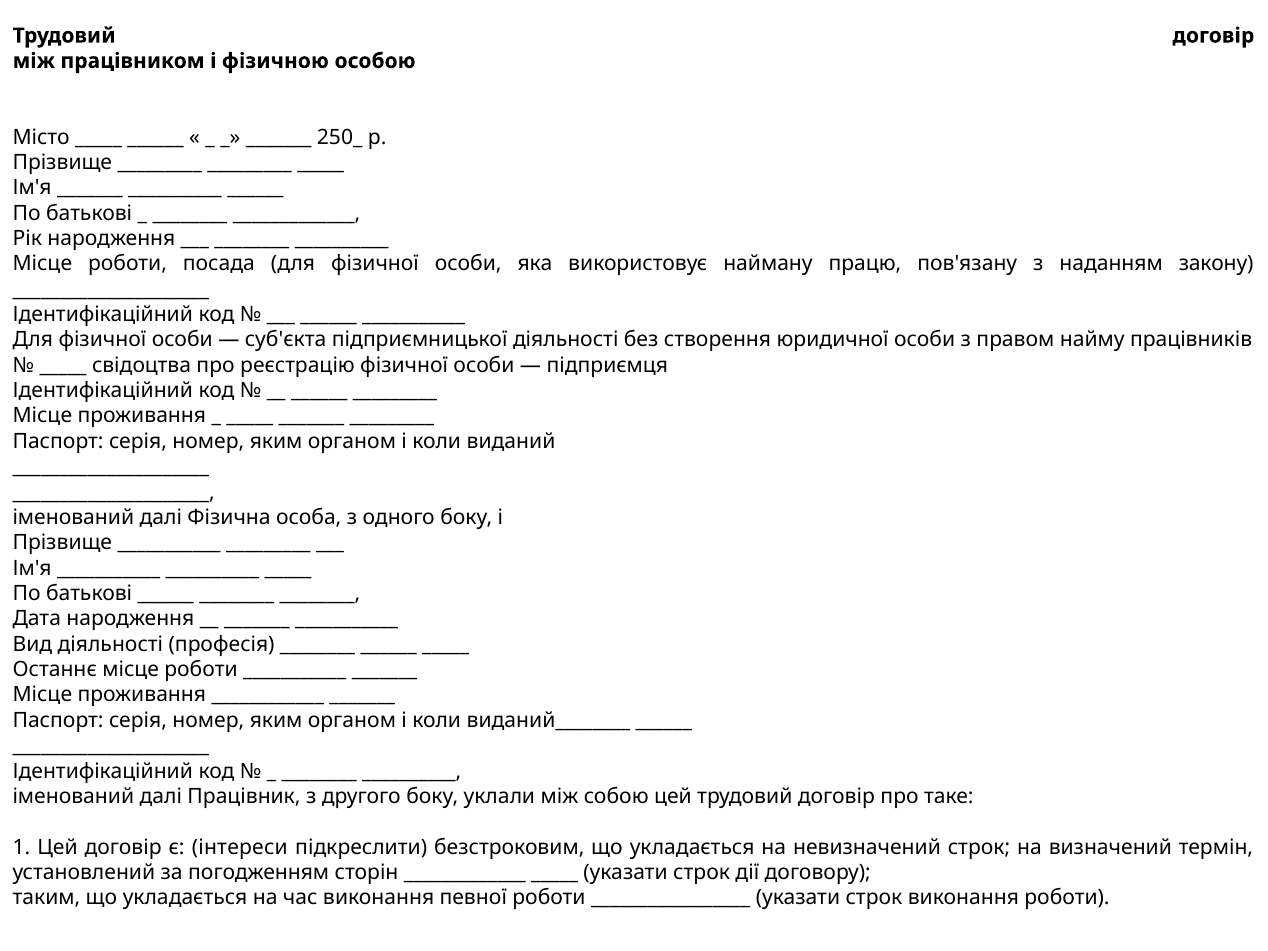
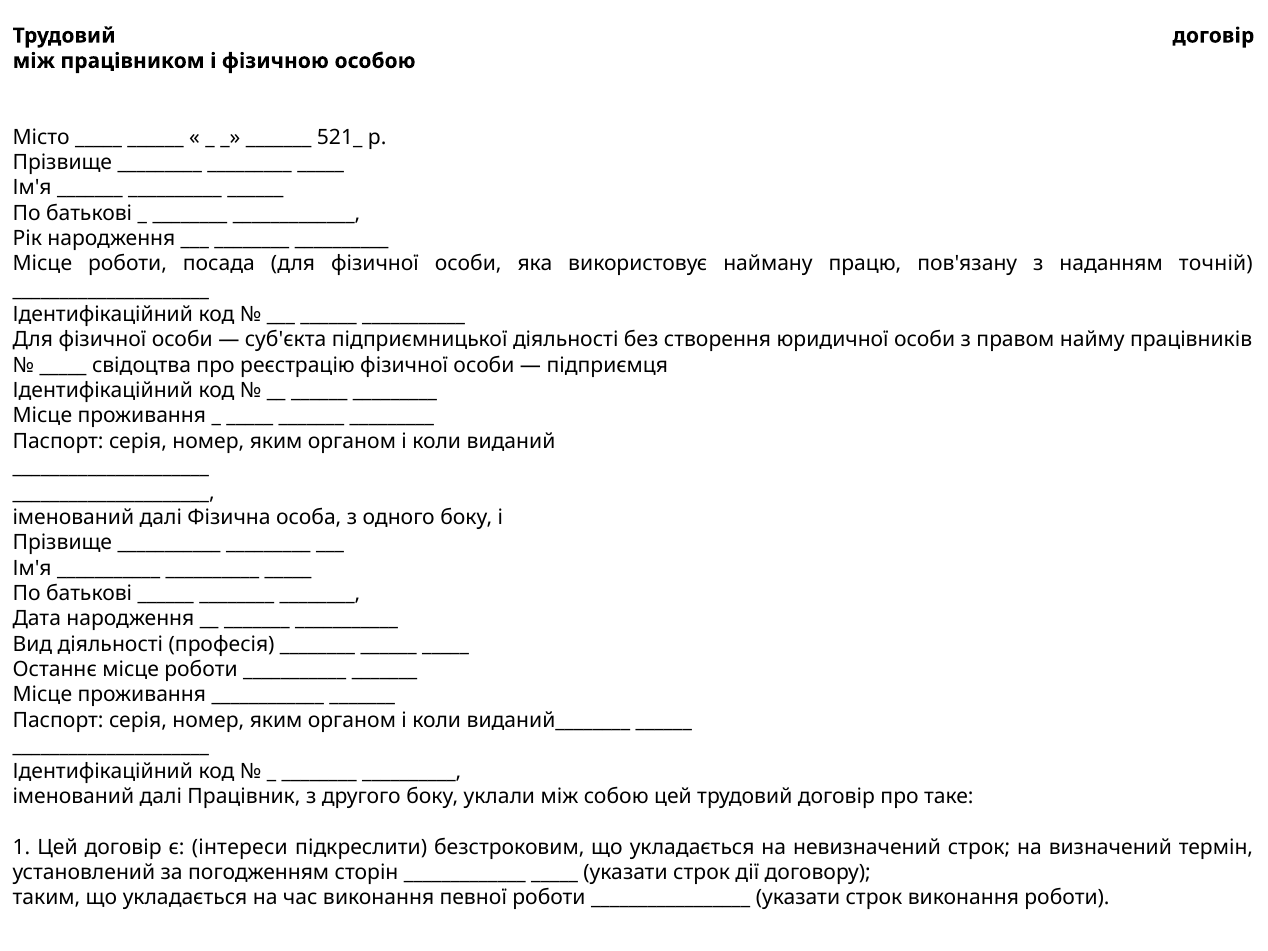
250_: 250_ -> 521_
закону: закону -> точній
